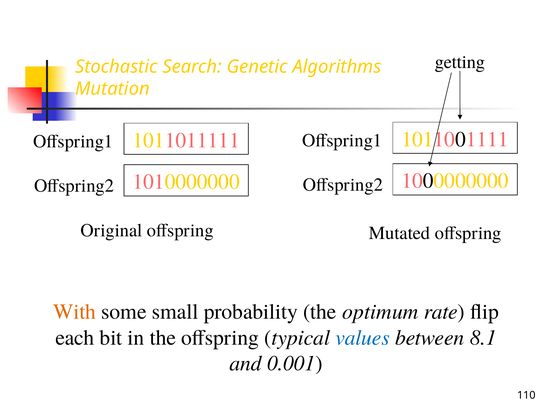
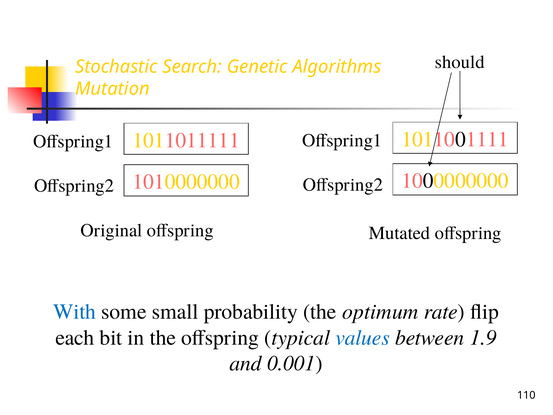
getting: getting -> should
With colour: orange -> blue
8.1: 8.1 -> 1.9
